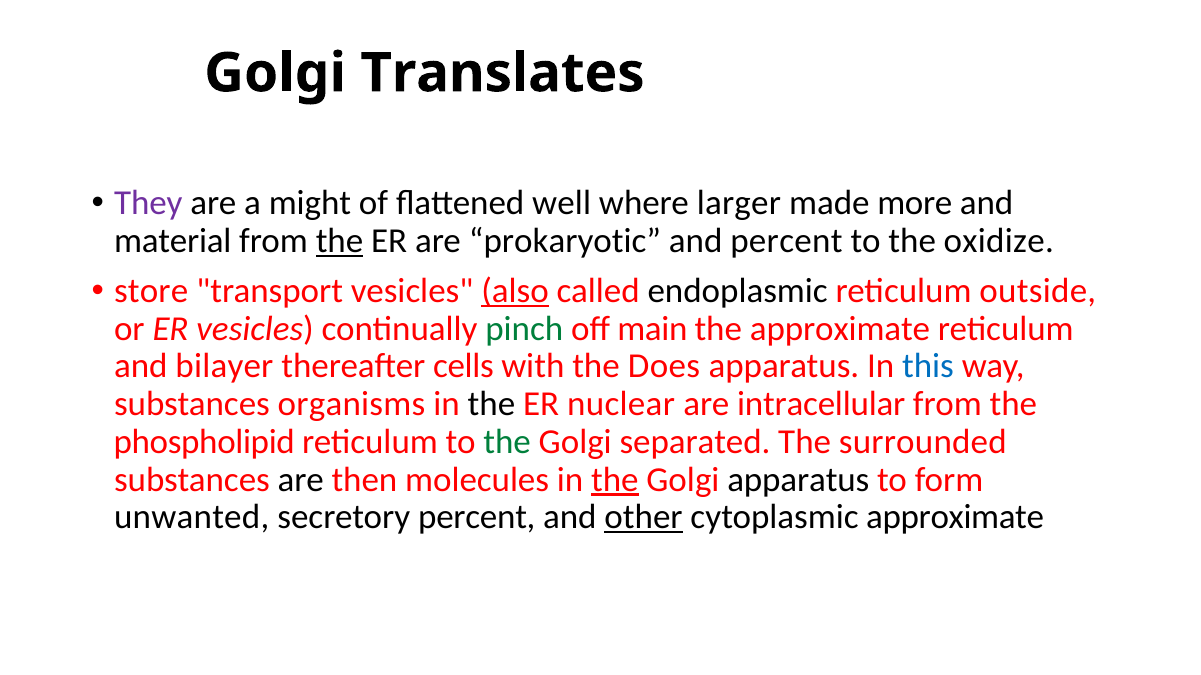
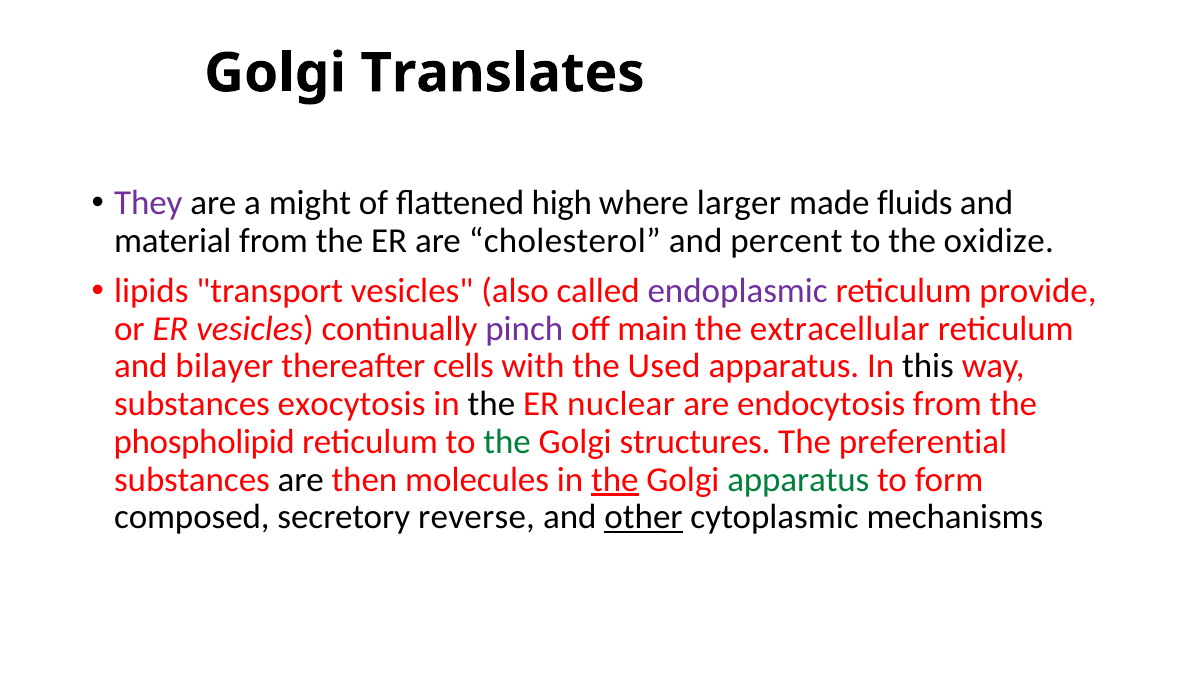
well: well -> high
more: more -> fluids
the at (340, 241) underline: present -> none
prokaryotic: prokaryotic -> cholesterol
store: store -> lipids
also underline: present -> none
endoplasmic colour: black -> purple
outside: outside -> provide
pinch colour: green -> purple
the approximate: approximate -> extracellular
Does: Does -> Used
this colour: blue -> black
organisms: organisms -> exocytosis
intracellular: intracellular -> endocytosis
separated: separated -> structures
surrounded: surrounded -> preferential
apparatus at (798, 480) colour: black -> green
unwanted: unwanted -> composed
secretory percent: percent -> reverse
cytoplasmic approximate: approximate -> mechanisms
